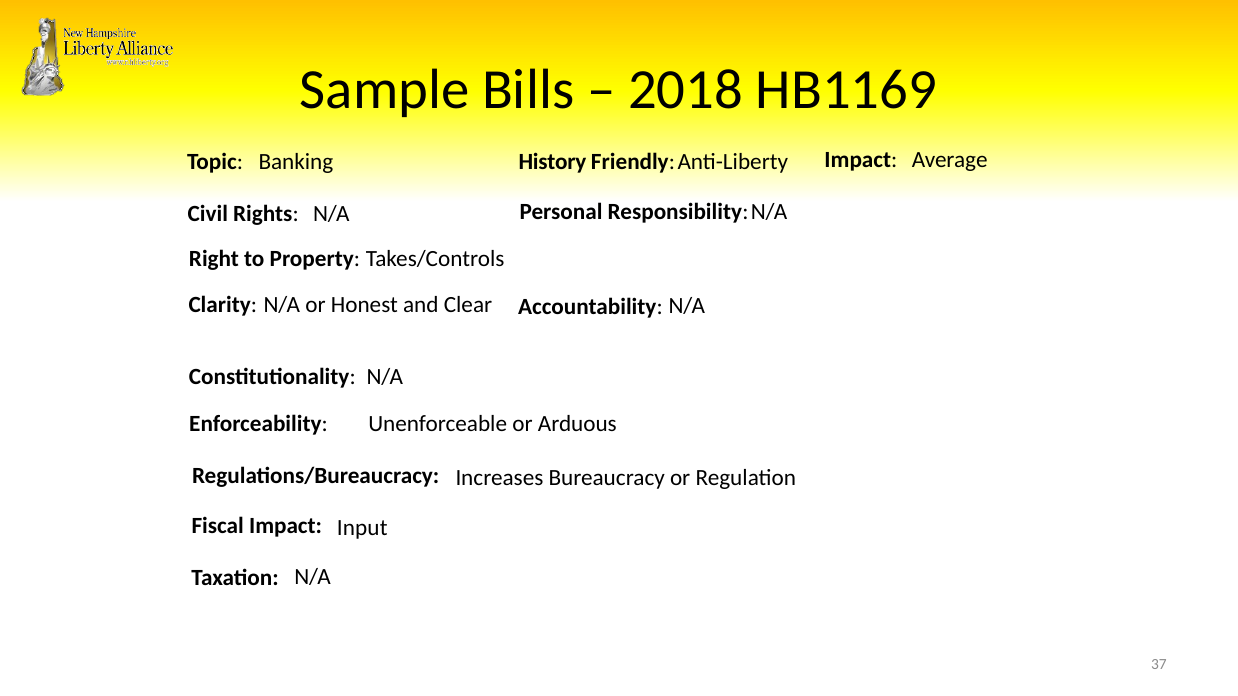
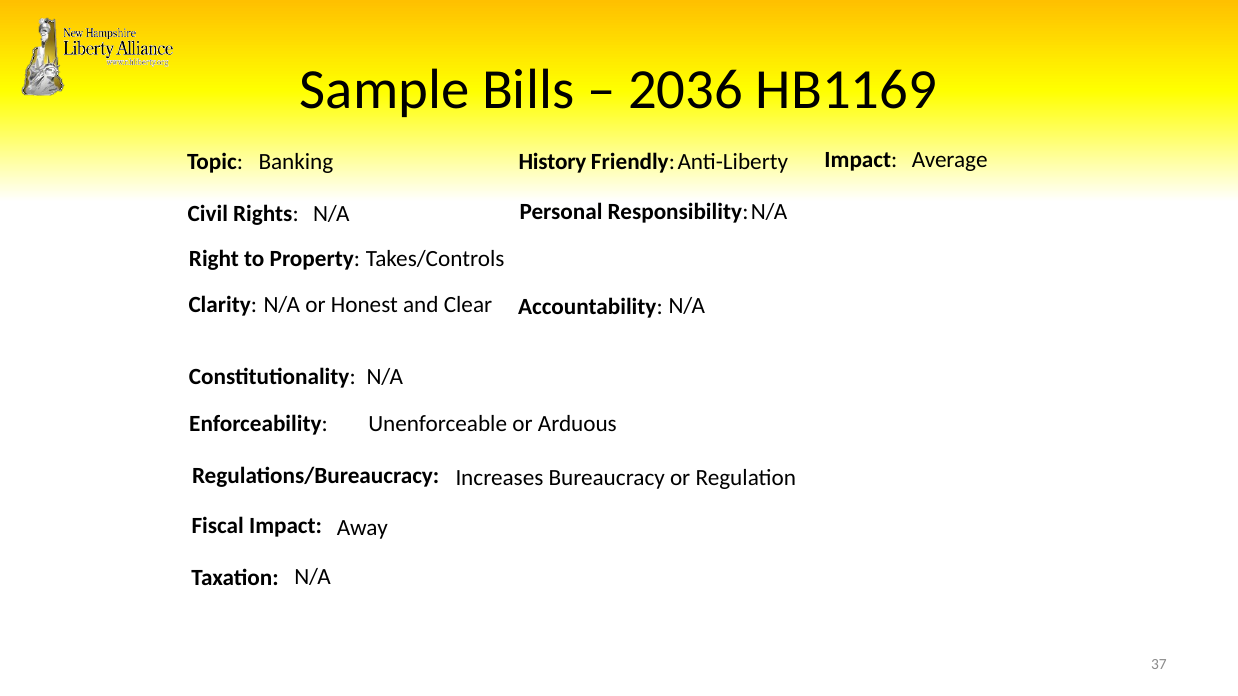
2018: 2018 -> 2036
Input: Input -> Away
